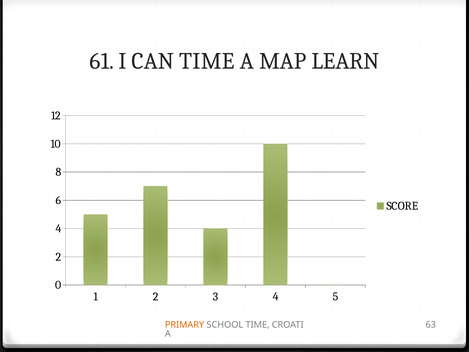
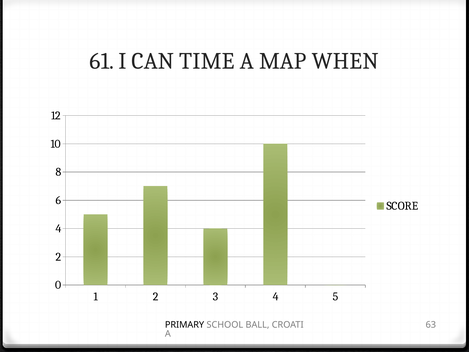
LEARN: LEARN -> WHEN
PRIMARY colour: orange -> black
SCHOOL TIME: TIME -> BALL
